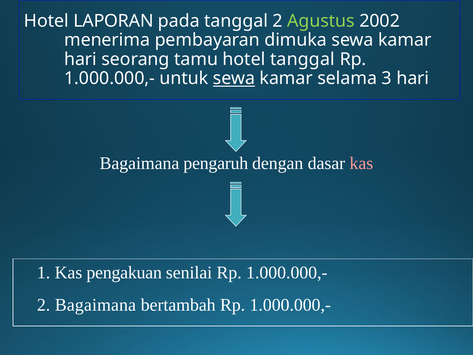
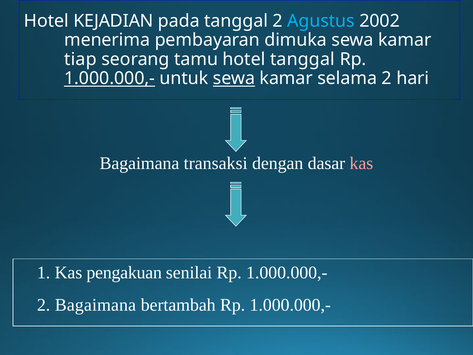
LAPORAN: LAPORAN -> KEJADIAN
Agustus colour: light green -> light blue
hari at (80, 59): hari -> tiap
1.000.000,- at (110, 78) underline: none -> present
selama 3: 3 -> 2
pengaruh: pengaruh -> transaksi
